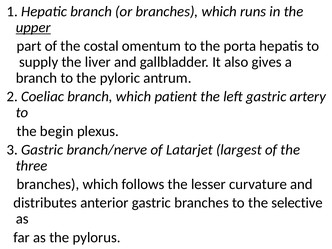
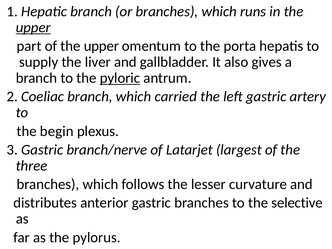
of the costal: costal -> upper
pyloric underline: none -> present
patient: patient -> carried
